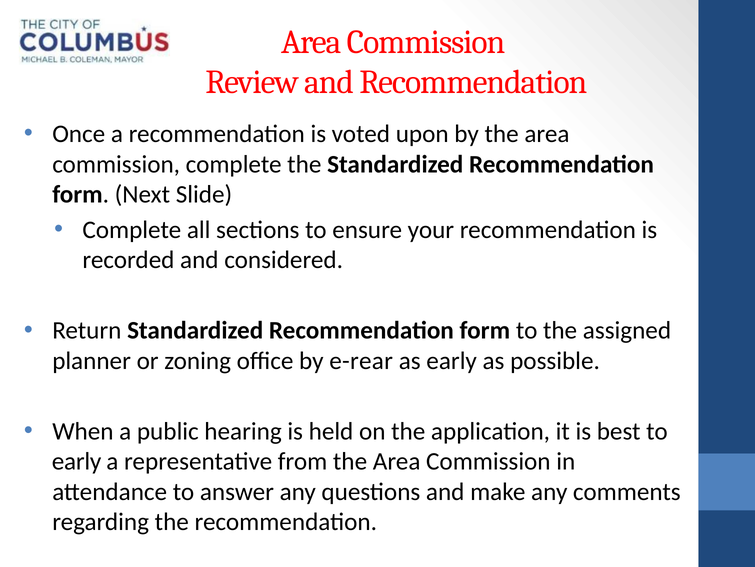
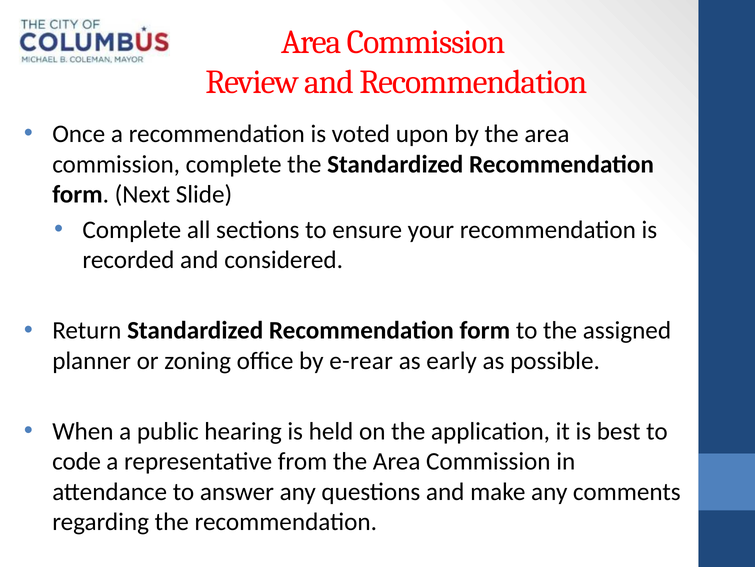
early at (77, 461): early -> code
